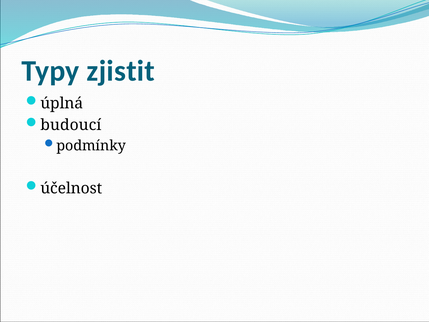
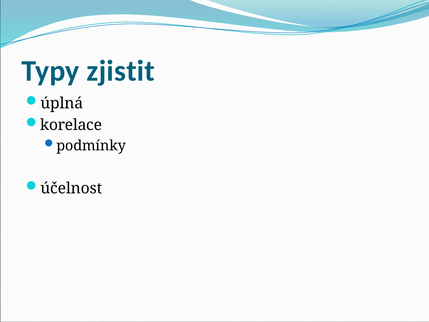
budoucí: budoucí -> korelace
